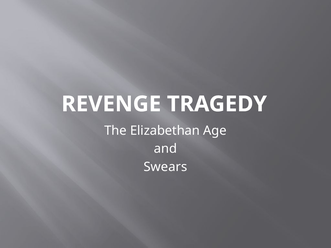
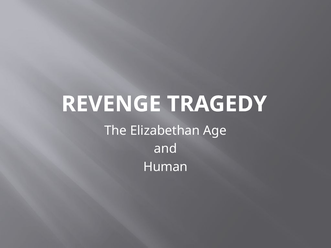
Swears: Swears -> Human
